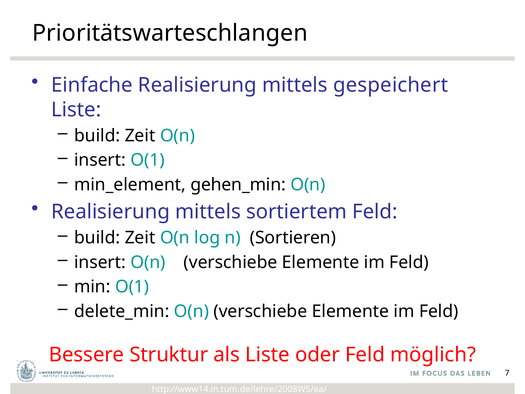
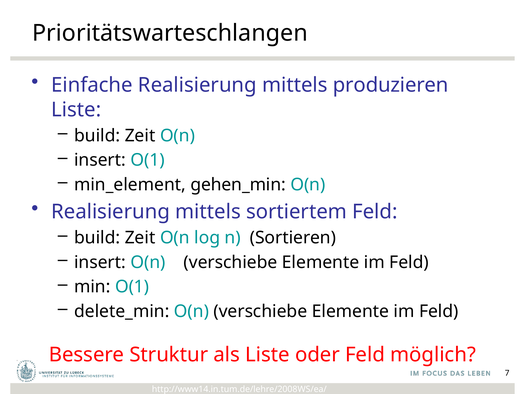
gespeichert: gespeichert -> produzieren
